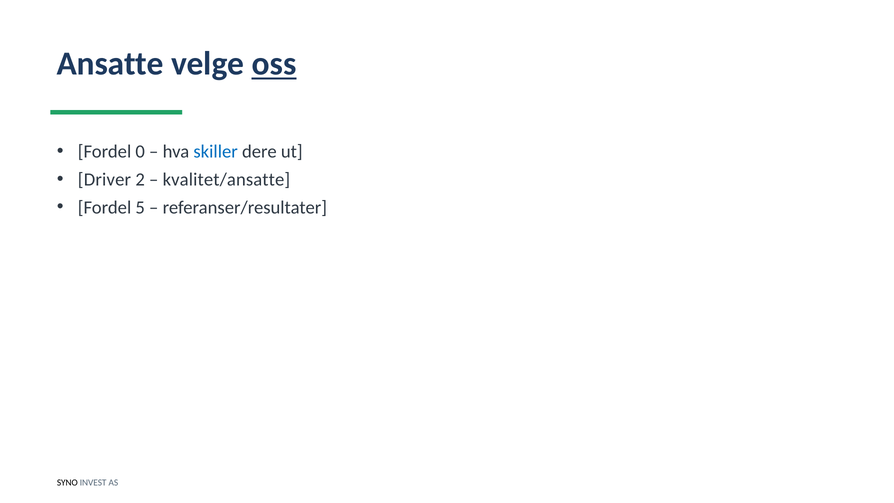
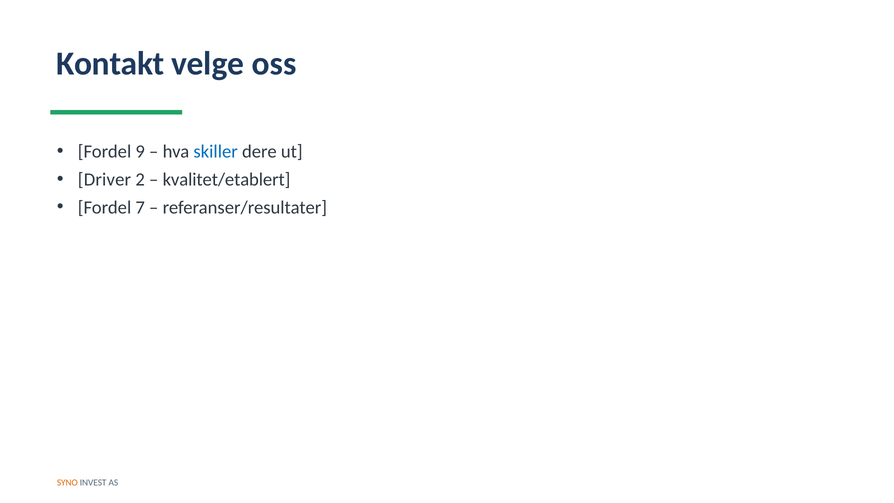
Ansatte: Ansatte -> Kontakt
oss underline: present -> none
0: 0 -> 9
kvalitet/ansatte: kvalitet/ansatte -> kvalitet/etablert
5: 5 -> 7
SYNO colour: black -> orange
